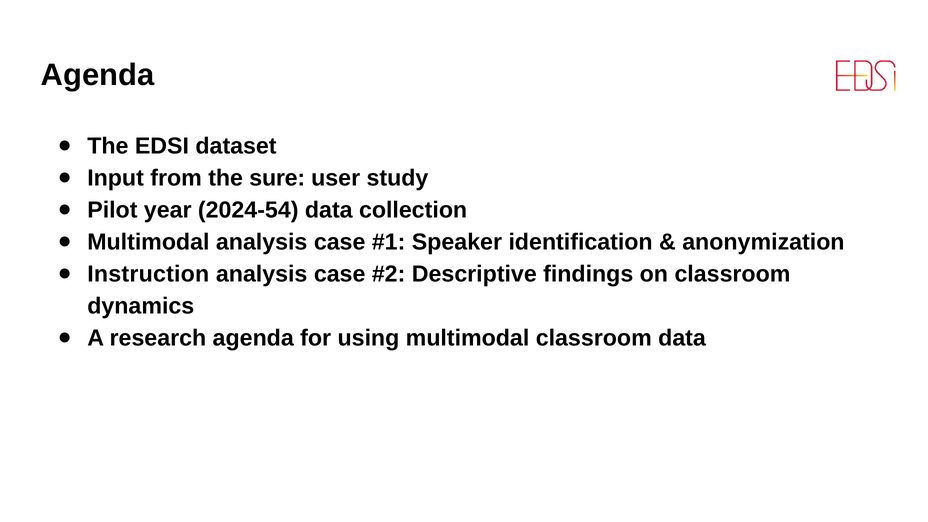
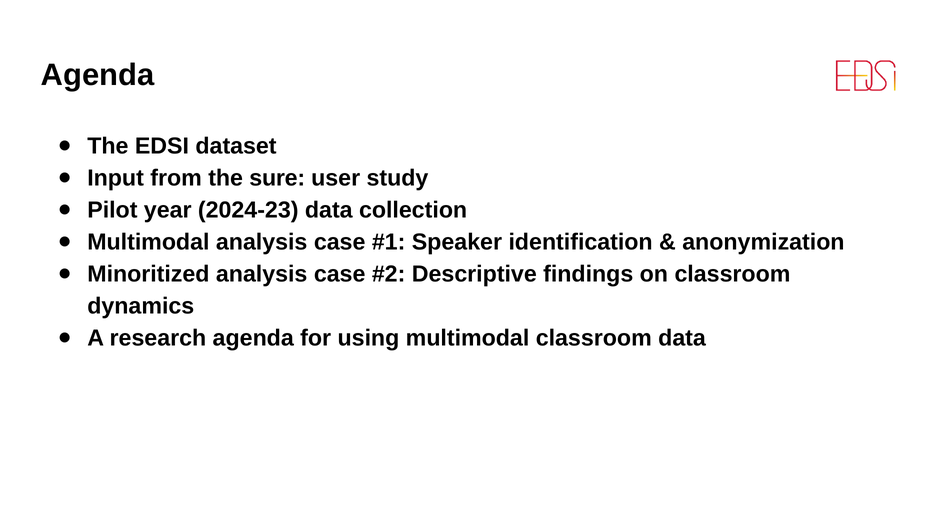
2024-54: 2024-54 -> 2024-23
Instruction: Instruction -> Minoritized
